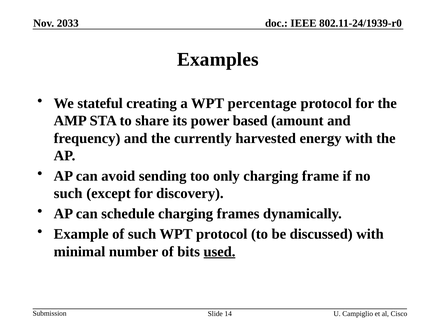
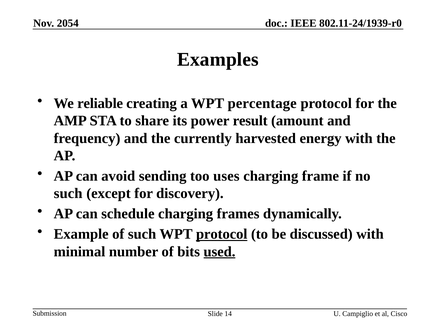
2033: 2033 -> 2054
stateful: stateful -> reliable
based: based -> result
only: only -> uses
protocol at (222, 234) underline: none -> present
